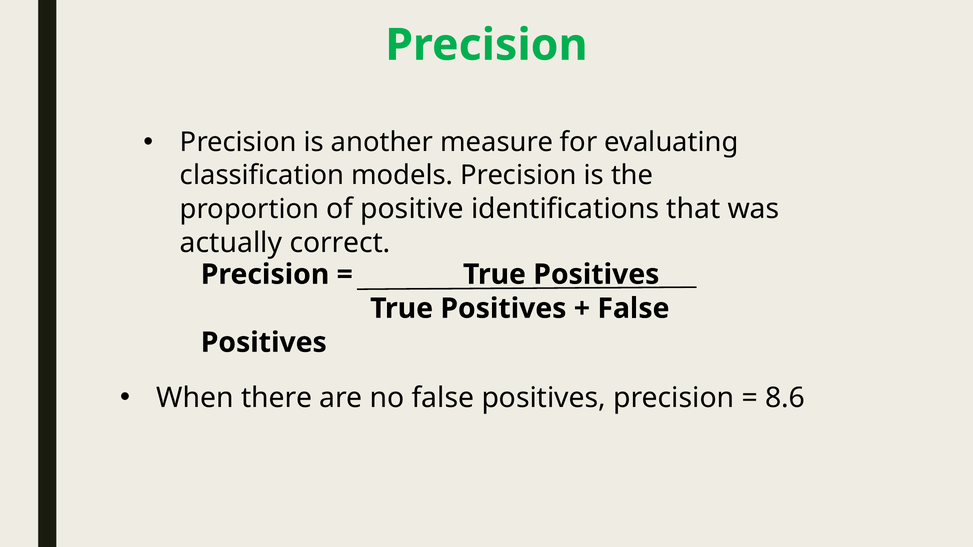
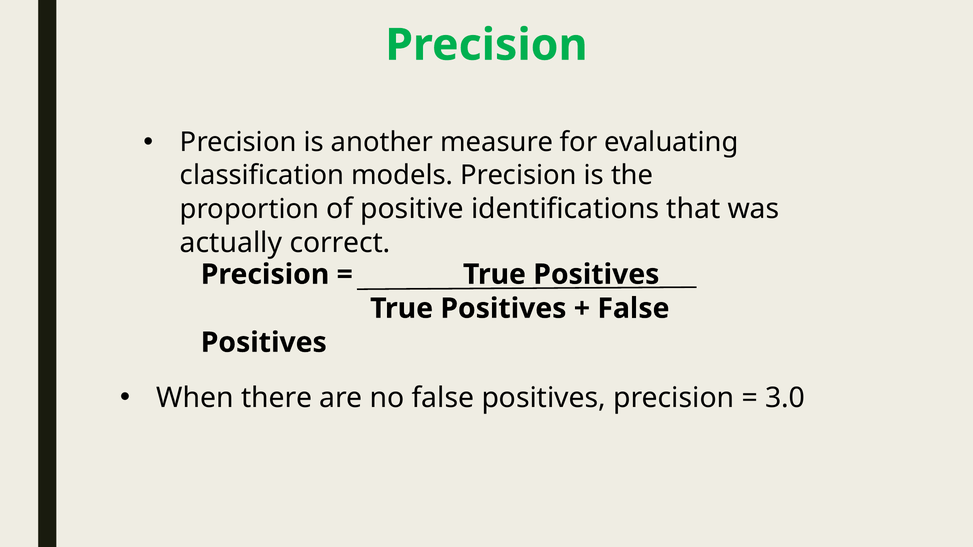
8.6: 8.6 -> 3.0
